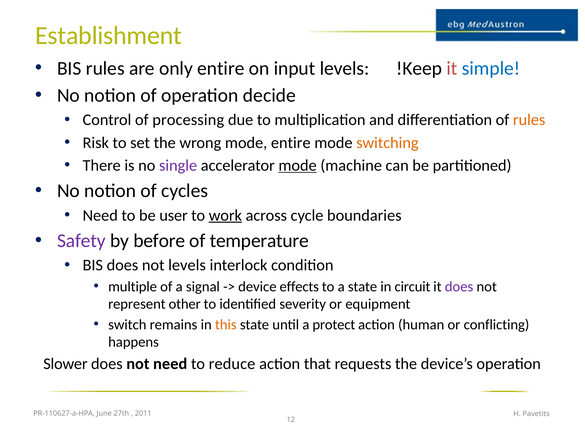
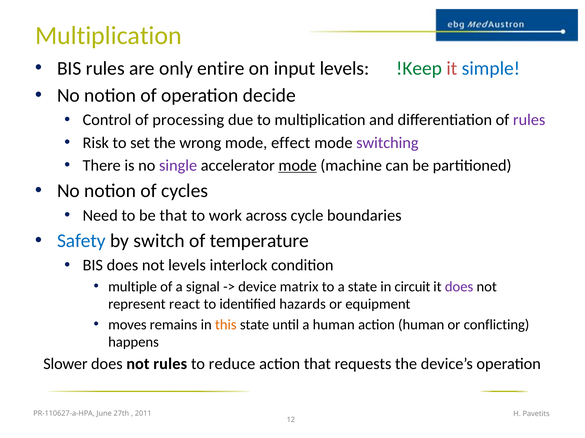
Establishment at (109, 36): Establishment -> Multiplication
!Keep colour: black -> green
rules at (529, 120) colour: orange -> purple
mode entire: entire -> effect
switching colour: orange -> purple
be user: user -> that
work underline: present -> none
Safety colour: purple -> blue
before: before -> switch
effects: effects -> matrix
other: other -> react
severity: severity -> hazards
switch: switch -> moves
a protect: protect -> human
not need: need -> rules
